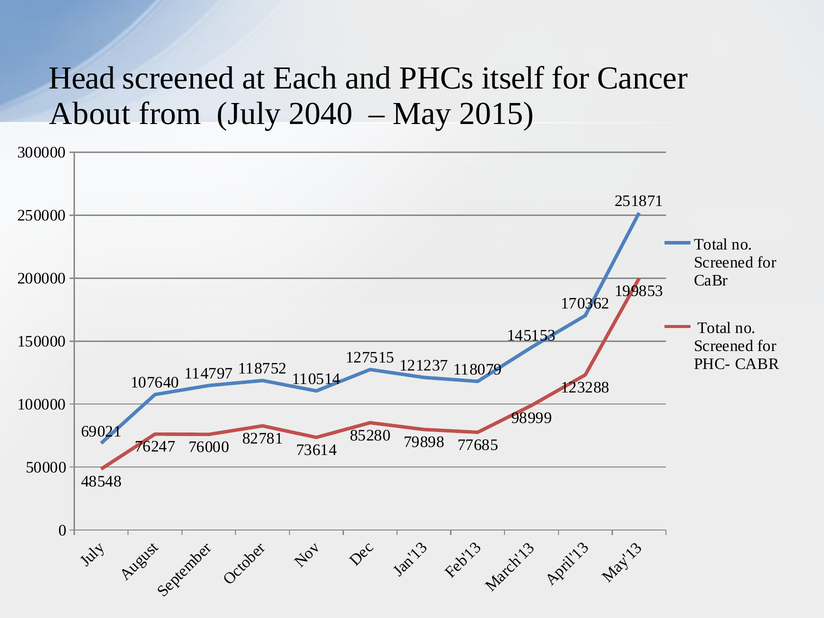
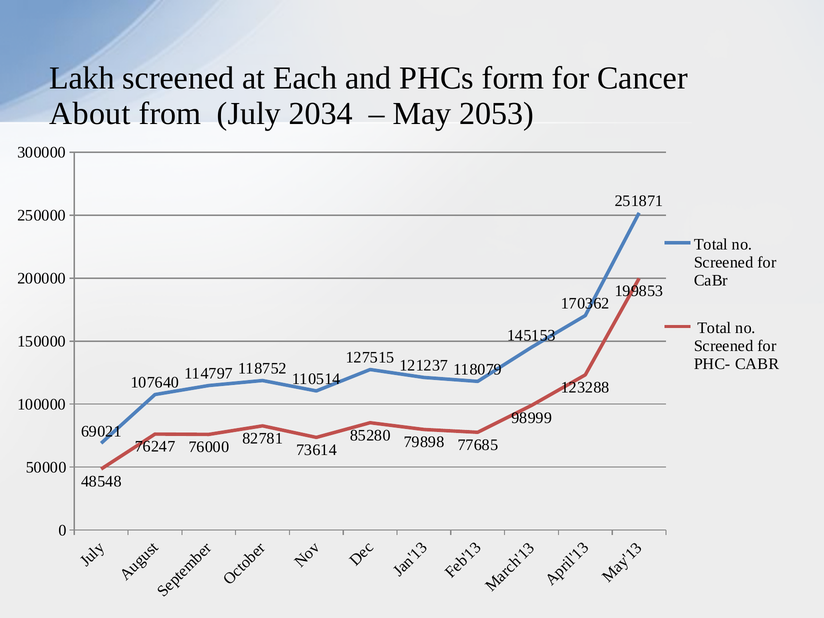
Head: Head -> Lakh
itself: itself -> form
2040: 2040 -> 2034
2015: 2015 -> 2053
